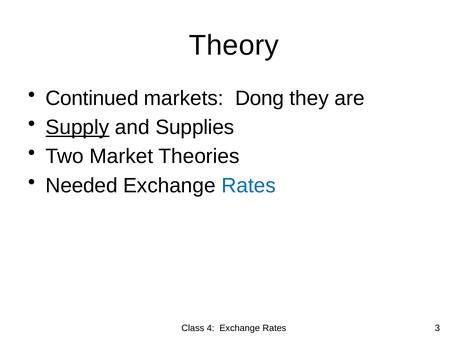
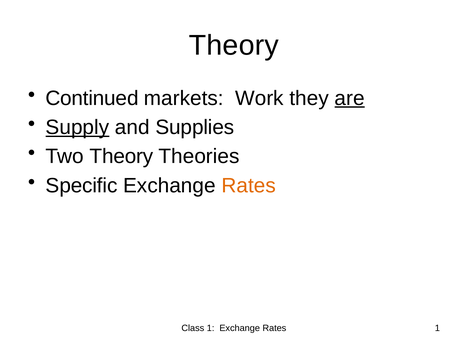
Dong: Dong -> Work
are underline: none -> present
Two Market: Market -> Theory
Needed: Needed -> Specific
Rates at (249, 186) colour: blue -> orange
Class 4: 4 -> 1
Rates 3: 3 -> 1
